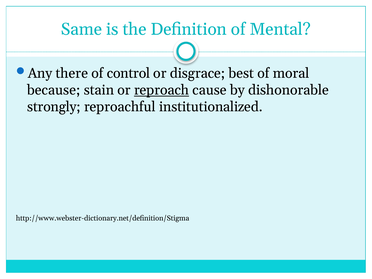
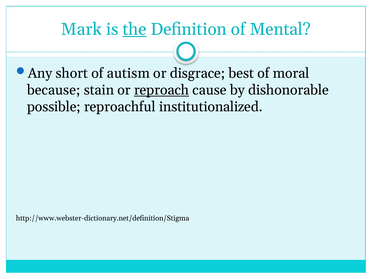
Same: Same -> Mark
the underline: none -> present
there: there -> short
control: control -> autism
strongly: strongly -> possible
